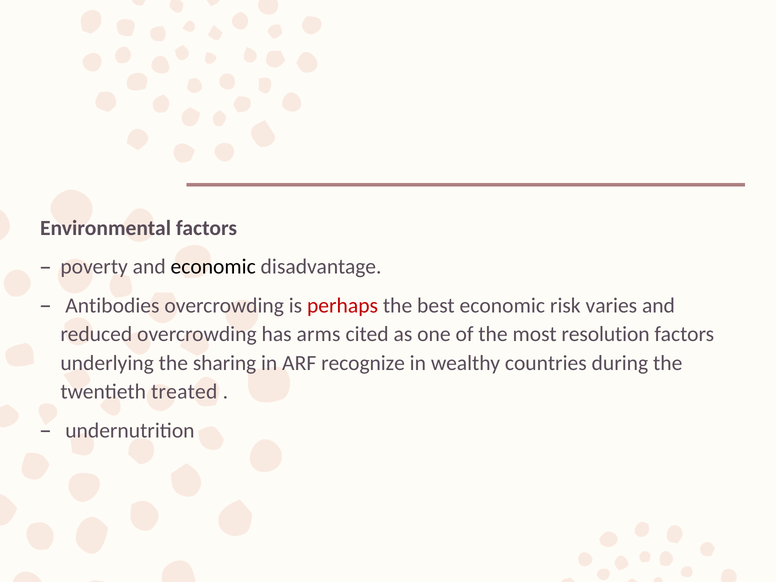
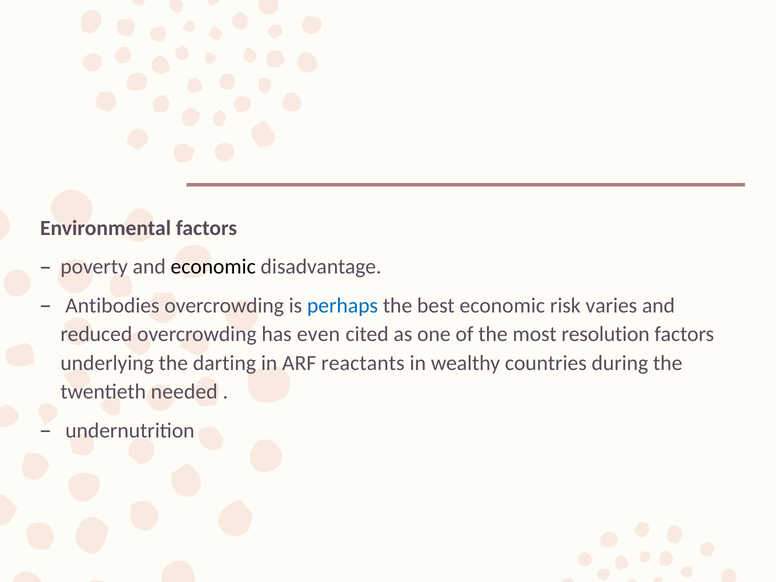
perhaps colour: red -> blue
arms: arms -> even
sharing: sharing -> darting
recognize: recognize -> reactants
treated: treated -> needed
